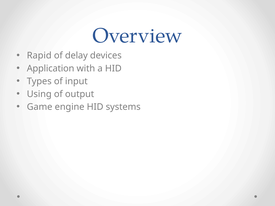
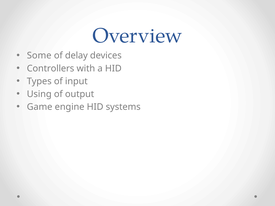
Rapid: Rapid -> Some
Application: Application -> Controllers
